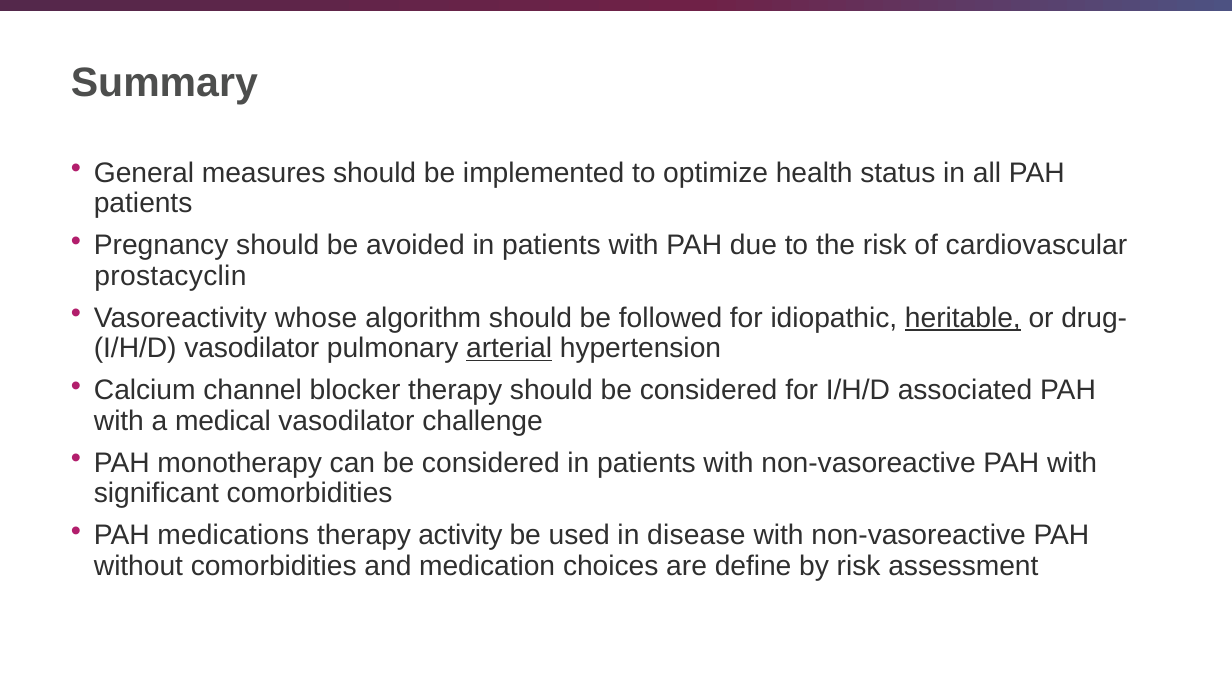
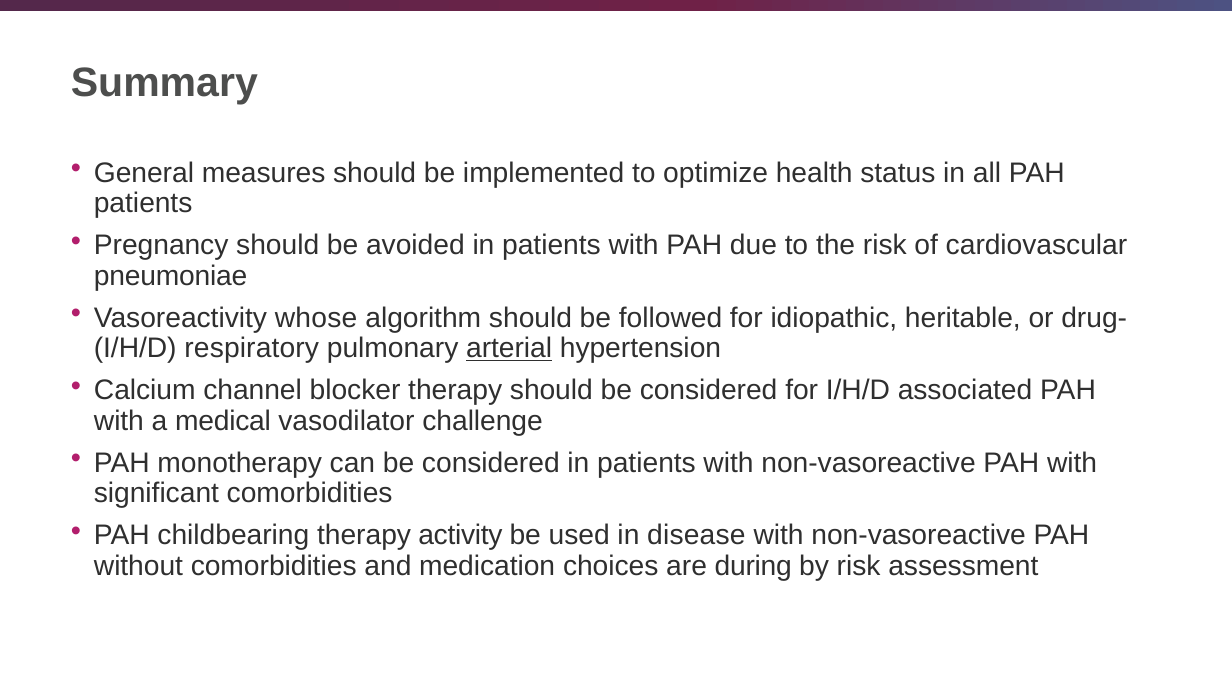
prostacyclin: prostacyclin -> pneumoniae
heritable underline: present -> none
I/H/D vasodilator: vasodilator -> respiratory
medications: medications -> childbearing
define: define -> during
